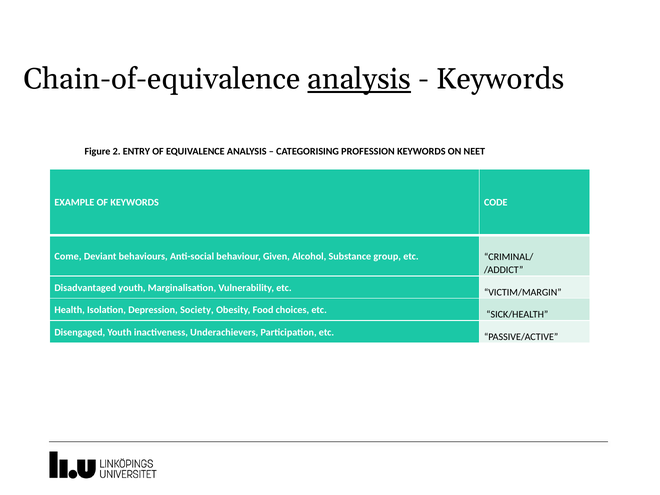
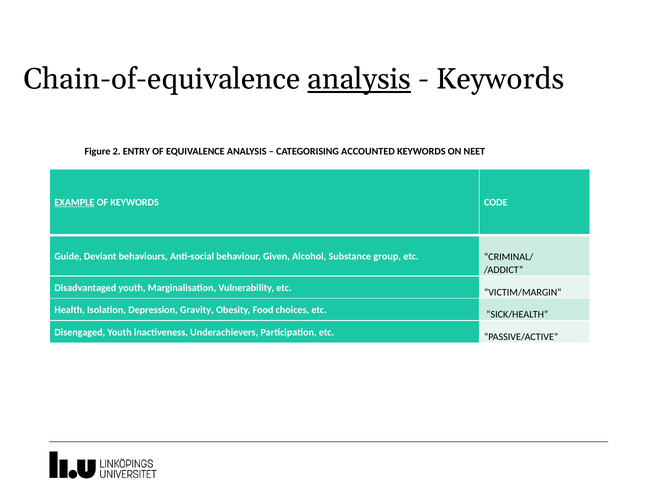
PROFESSION: PROFESSION -> ACCOUNTED
EXAMPLE underline: none -> present
Come: Come -> Guide
Society: Society -> Gravity
